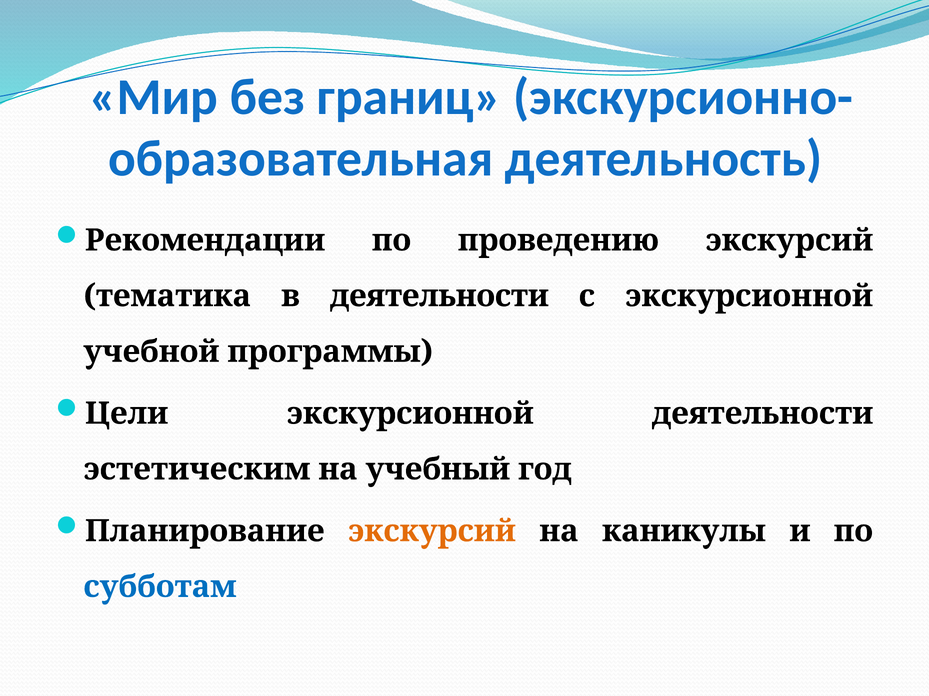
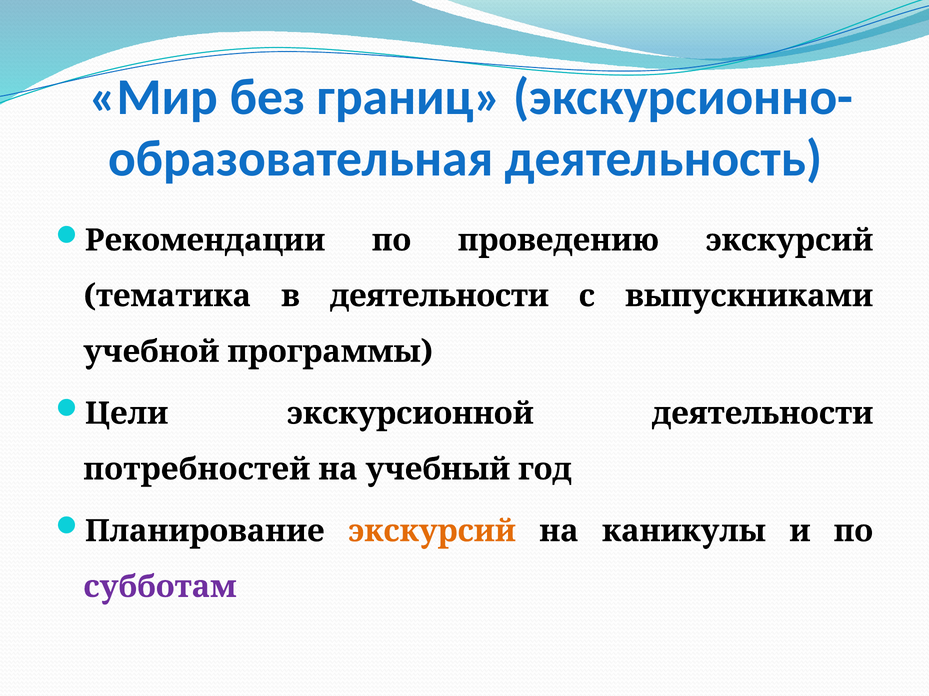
с экскурсионной: экскурсионной -> выпускниками
эстетическим: эстетическим -> потребностей
субботам colour: blue -> purple
